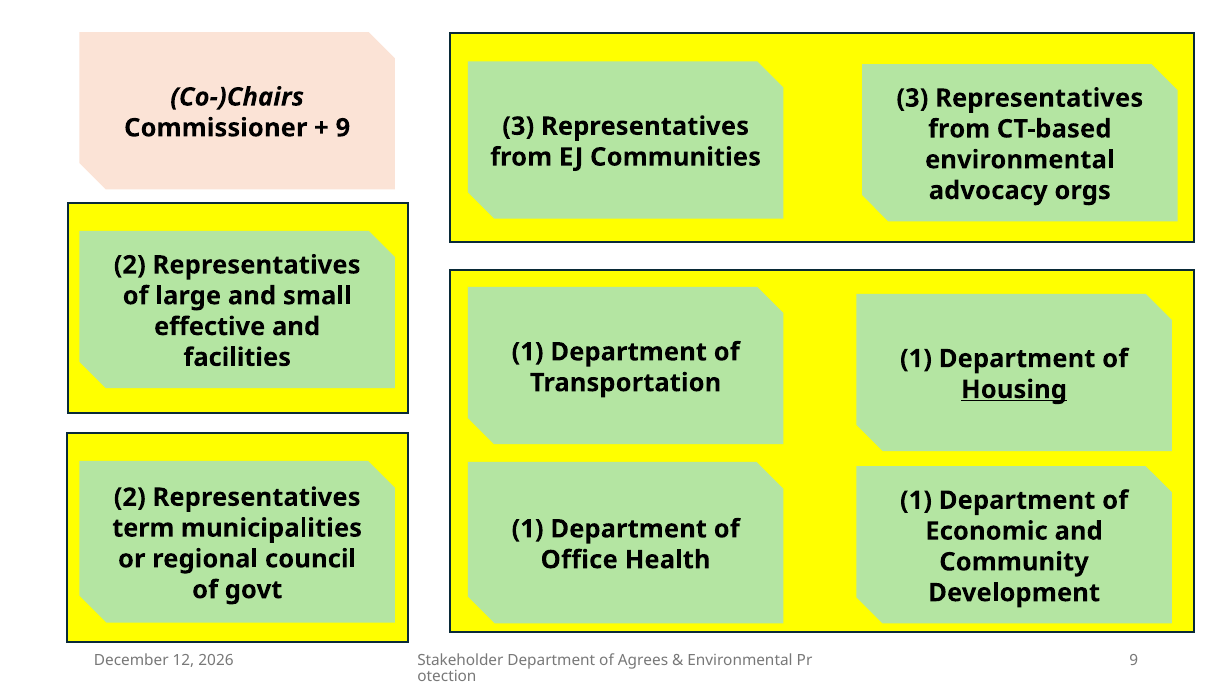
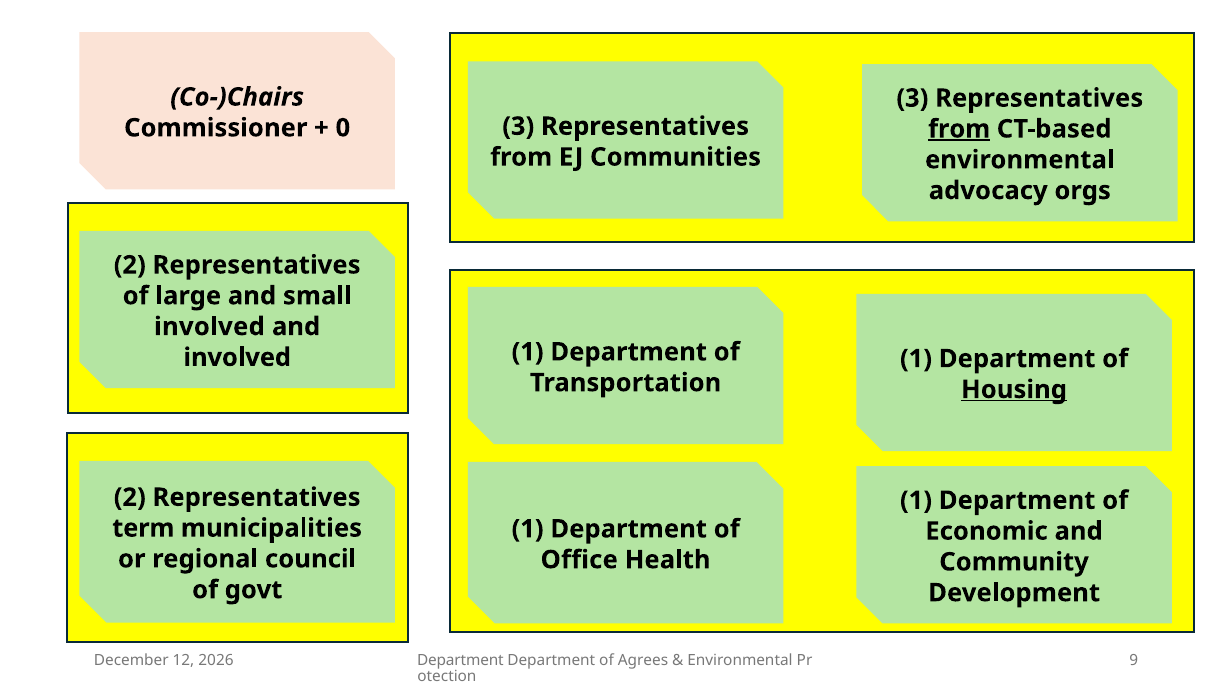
9 at (343, 128): 9 -> 0
from at (959, 129) underline: none -> present
effective at (210, 327): effective -> involved
facilities at (237, 357): facilities -> involved
Stakeholder at (460, 661): Stakeholder -> Department
